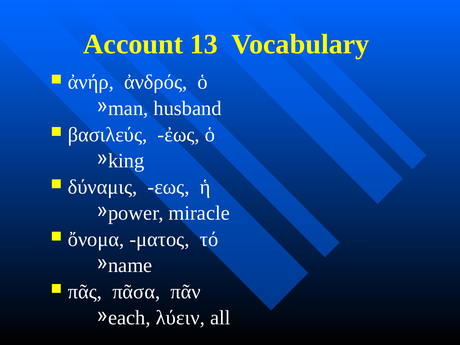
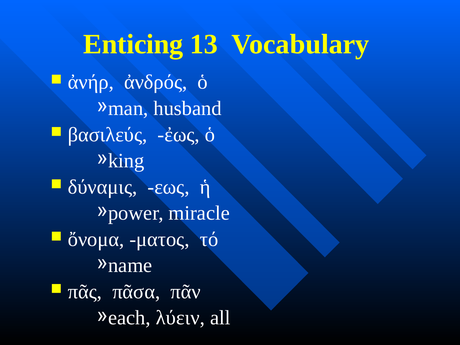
Account: Account -> Enticing
